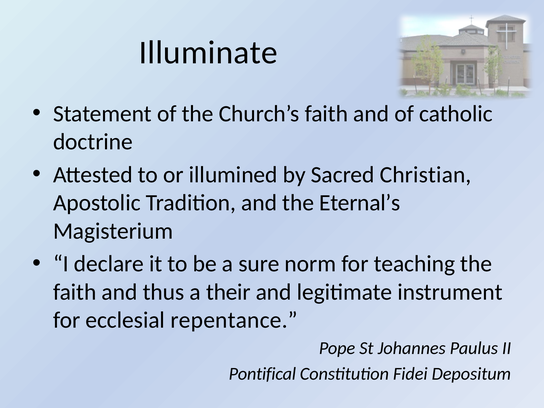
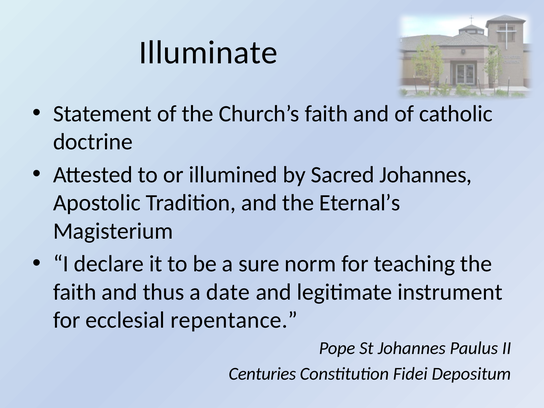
Sacred Christian: Christian -> Johannes
their: their -> date
Pontifical: Pontifical -> Centuries
